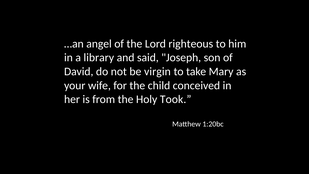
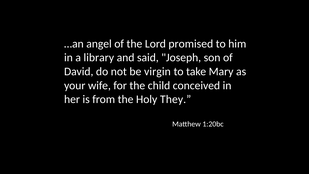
righteous: righteous -> promised
Took: Took -> They
